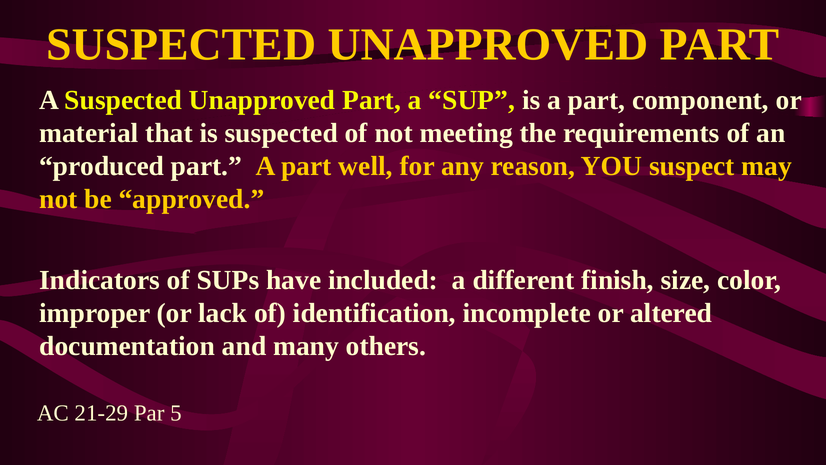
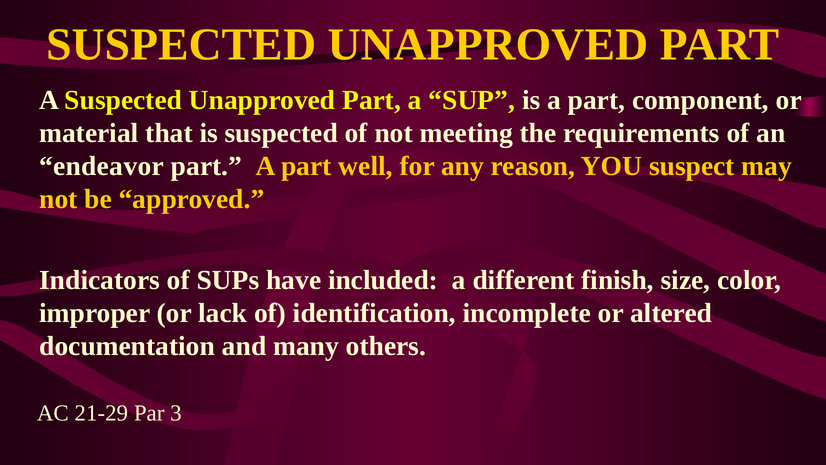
produced: produced -> endeavor
5: 5 -> 3
